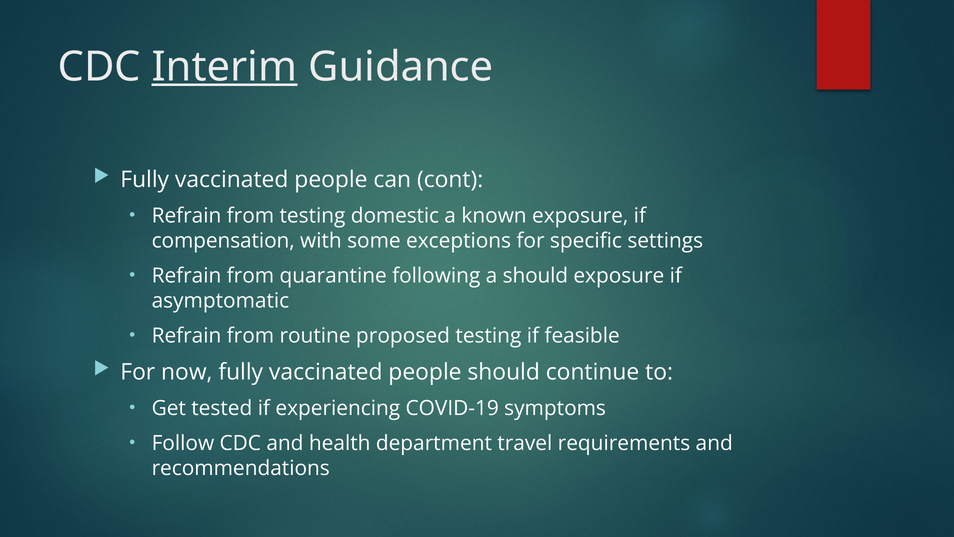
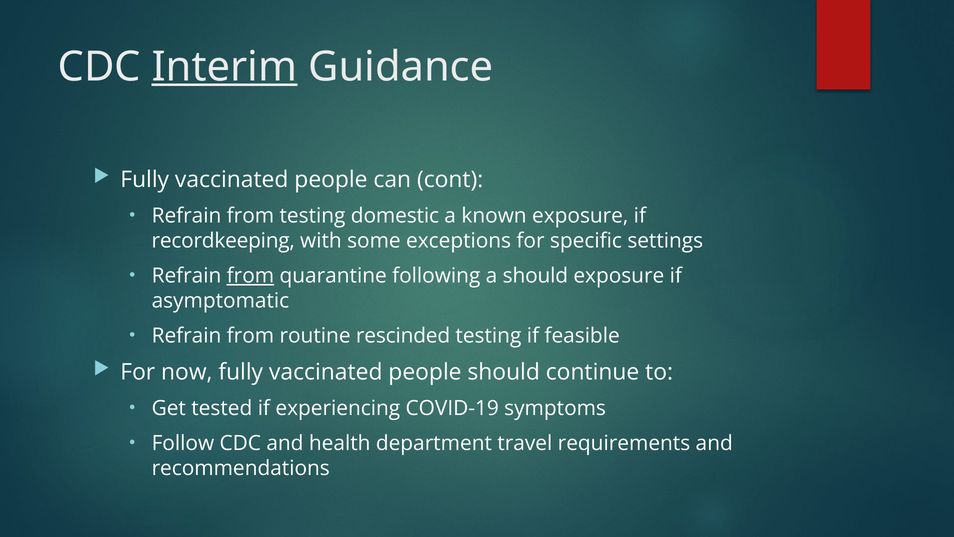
compensation: compensation -> recordkeeping
from at (250, 276) underline: none -> present
proposed: proposed -> rescinded
